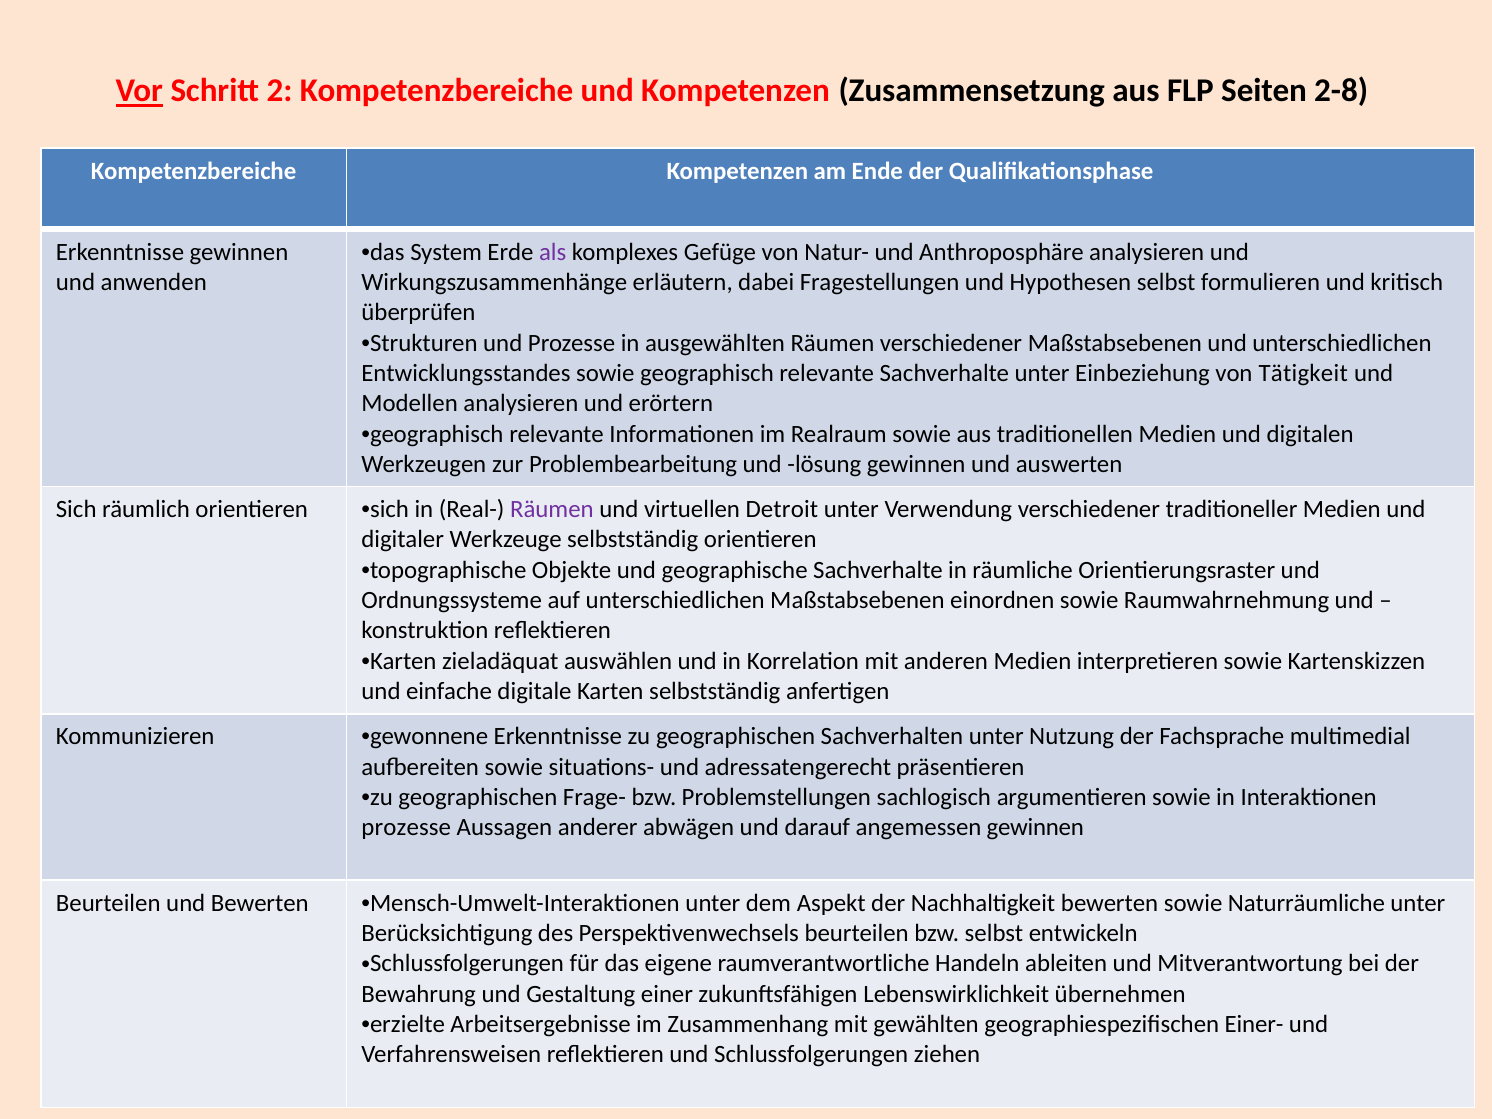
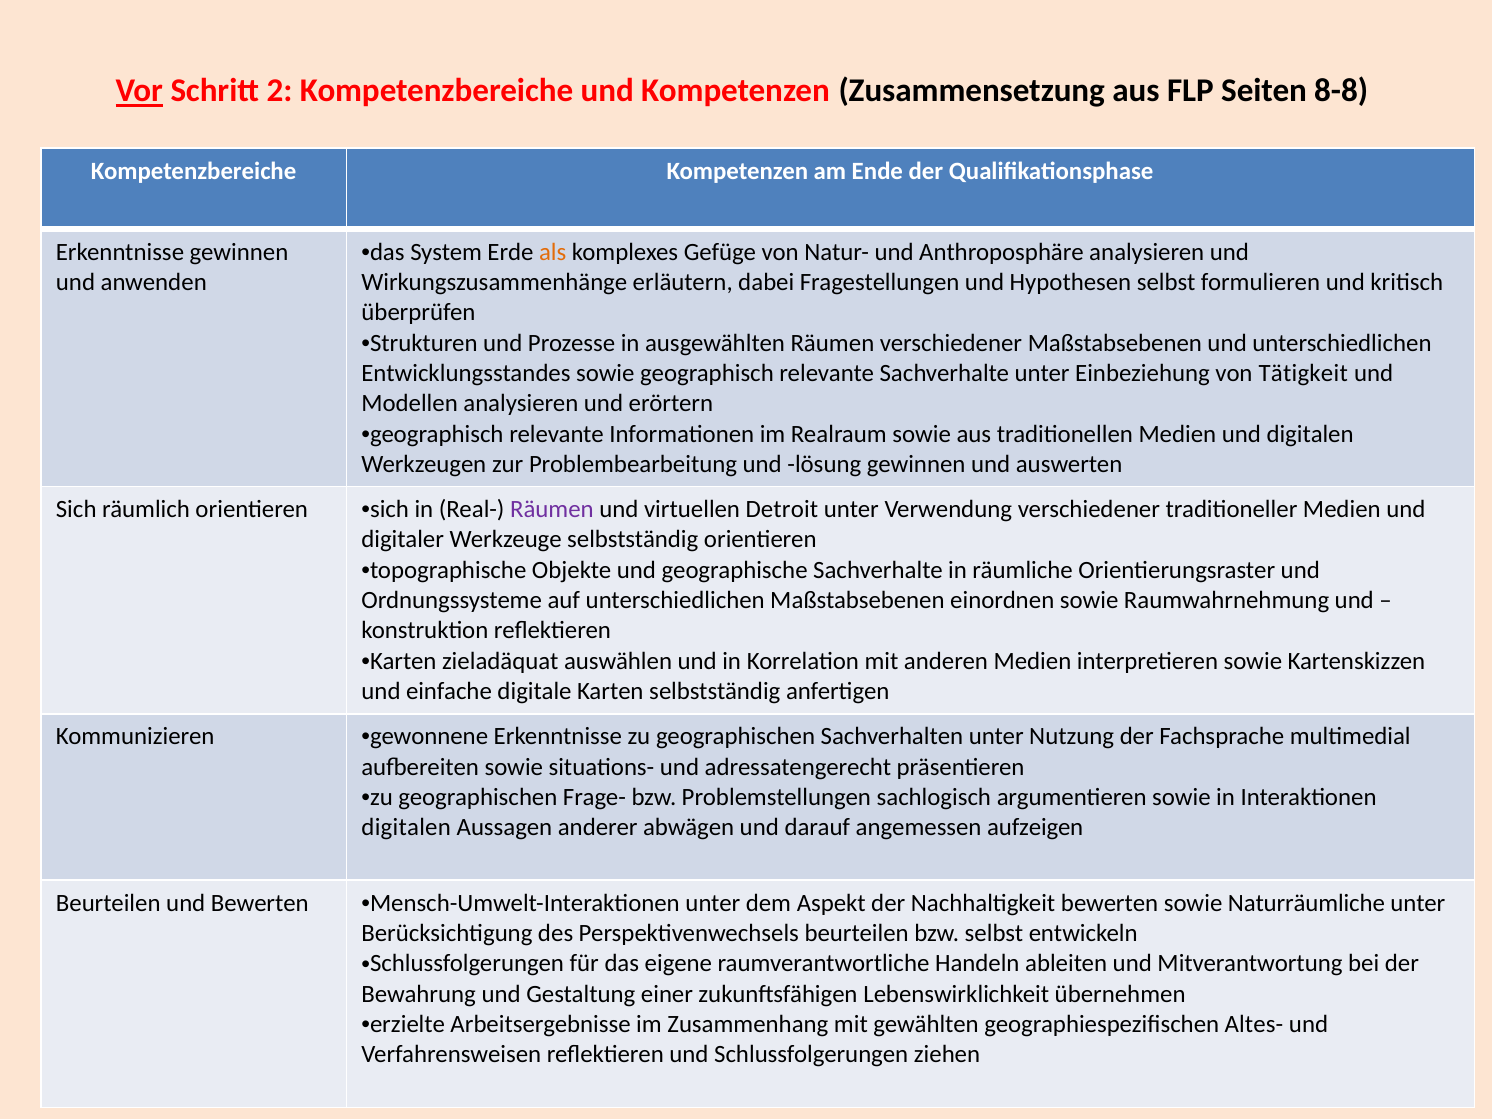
2-8: 2-8 -> 8-8
als colour: purple -> orange
prozesse at (406, 828): prozesse -> digitalen
angemessen gewinnen: gewinnen -> aufzeigen
Einer-: Einer- -> Altes-
